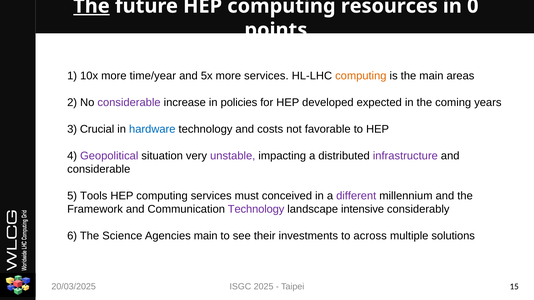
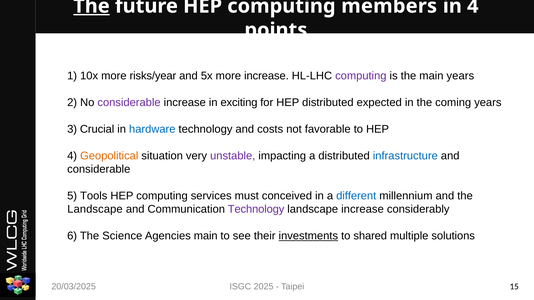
resources: resources -> members
in 0: 0 -> 4
time/year: time/year -> risks/year
more services: services -> increase
computing at (361, 76) colour: orange -> purple
main areas: areas -> years
policies: policies -> exciting
HEP developed: developed -> distributed
Geopolitical colour: purple -> orange
infrastructure colour: purple -> blue
different colour: purple -> blue
Framework at (95, 210): Framework -> Landscape
landscape intensive: intensive -> increase
investments underline: none -> present
across: across -> shared
